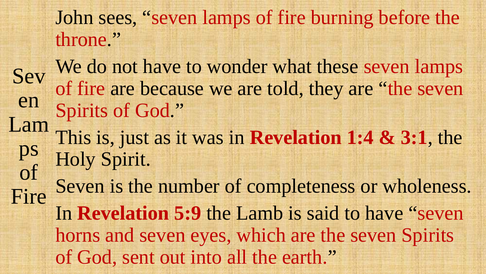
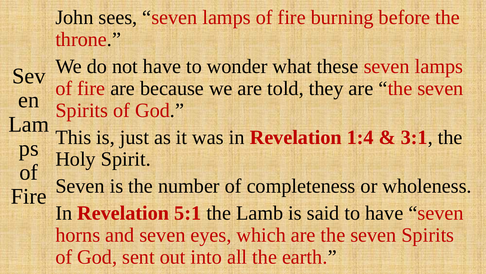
5:9: 5:9 -> 5:1
